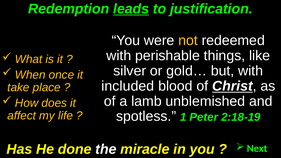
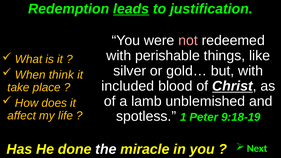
not colour: yellow -> pink
once: once -> think
2:18-19: 2:18-19 -> 9:18-19
